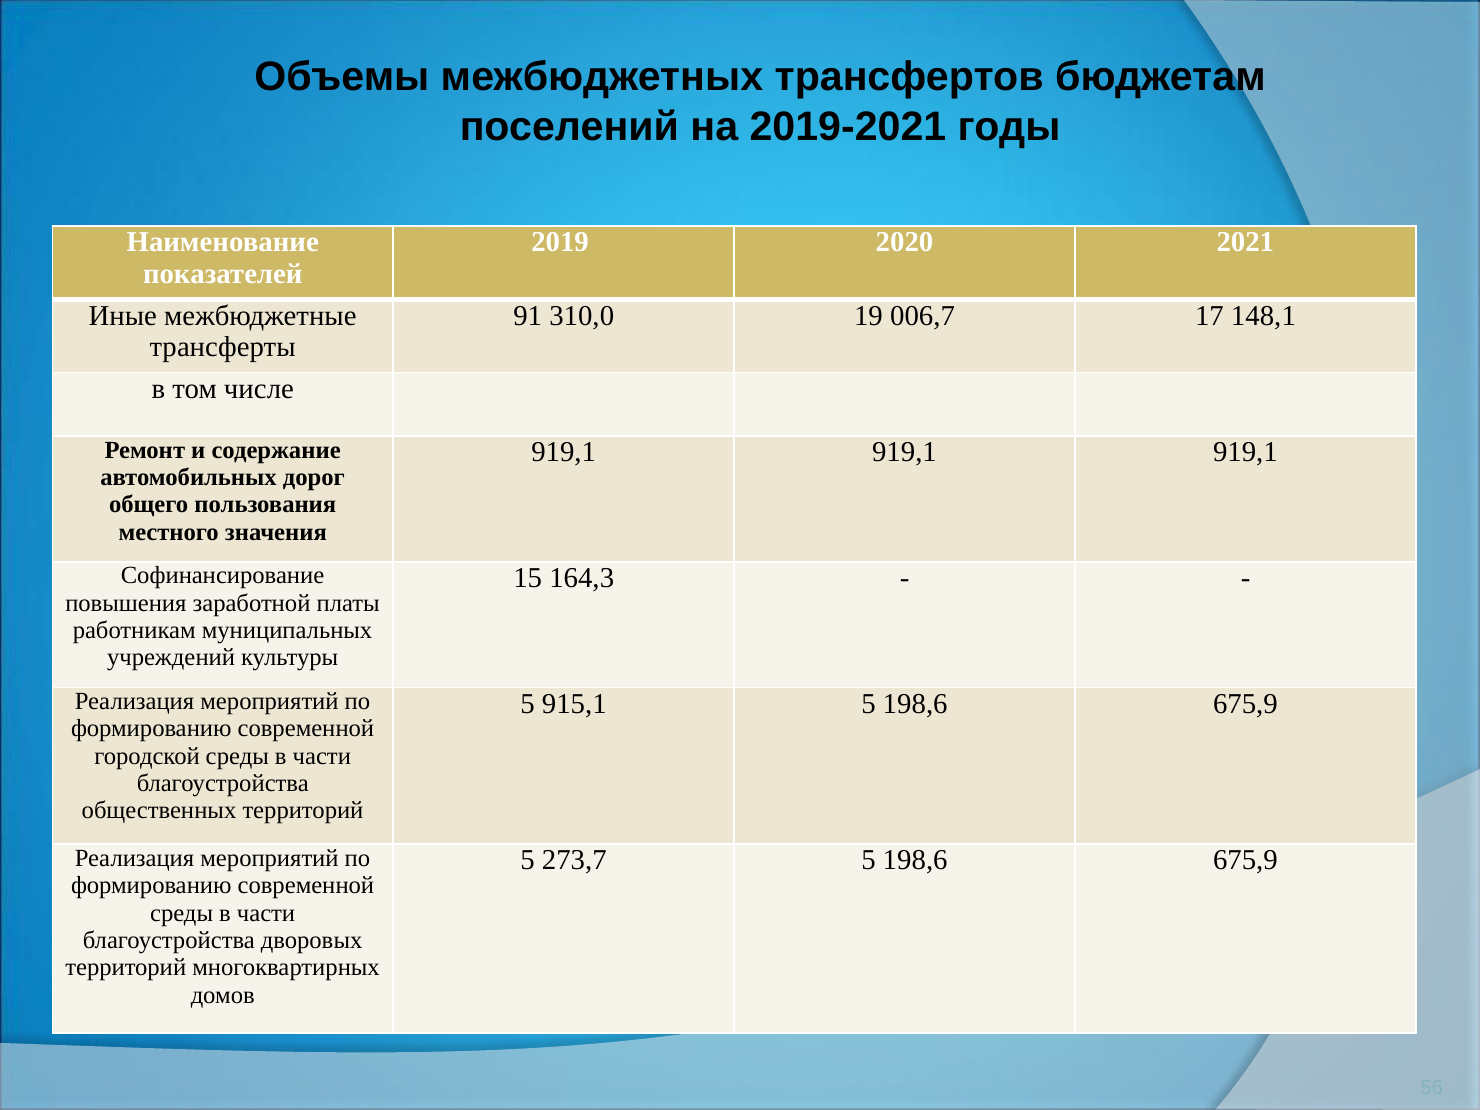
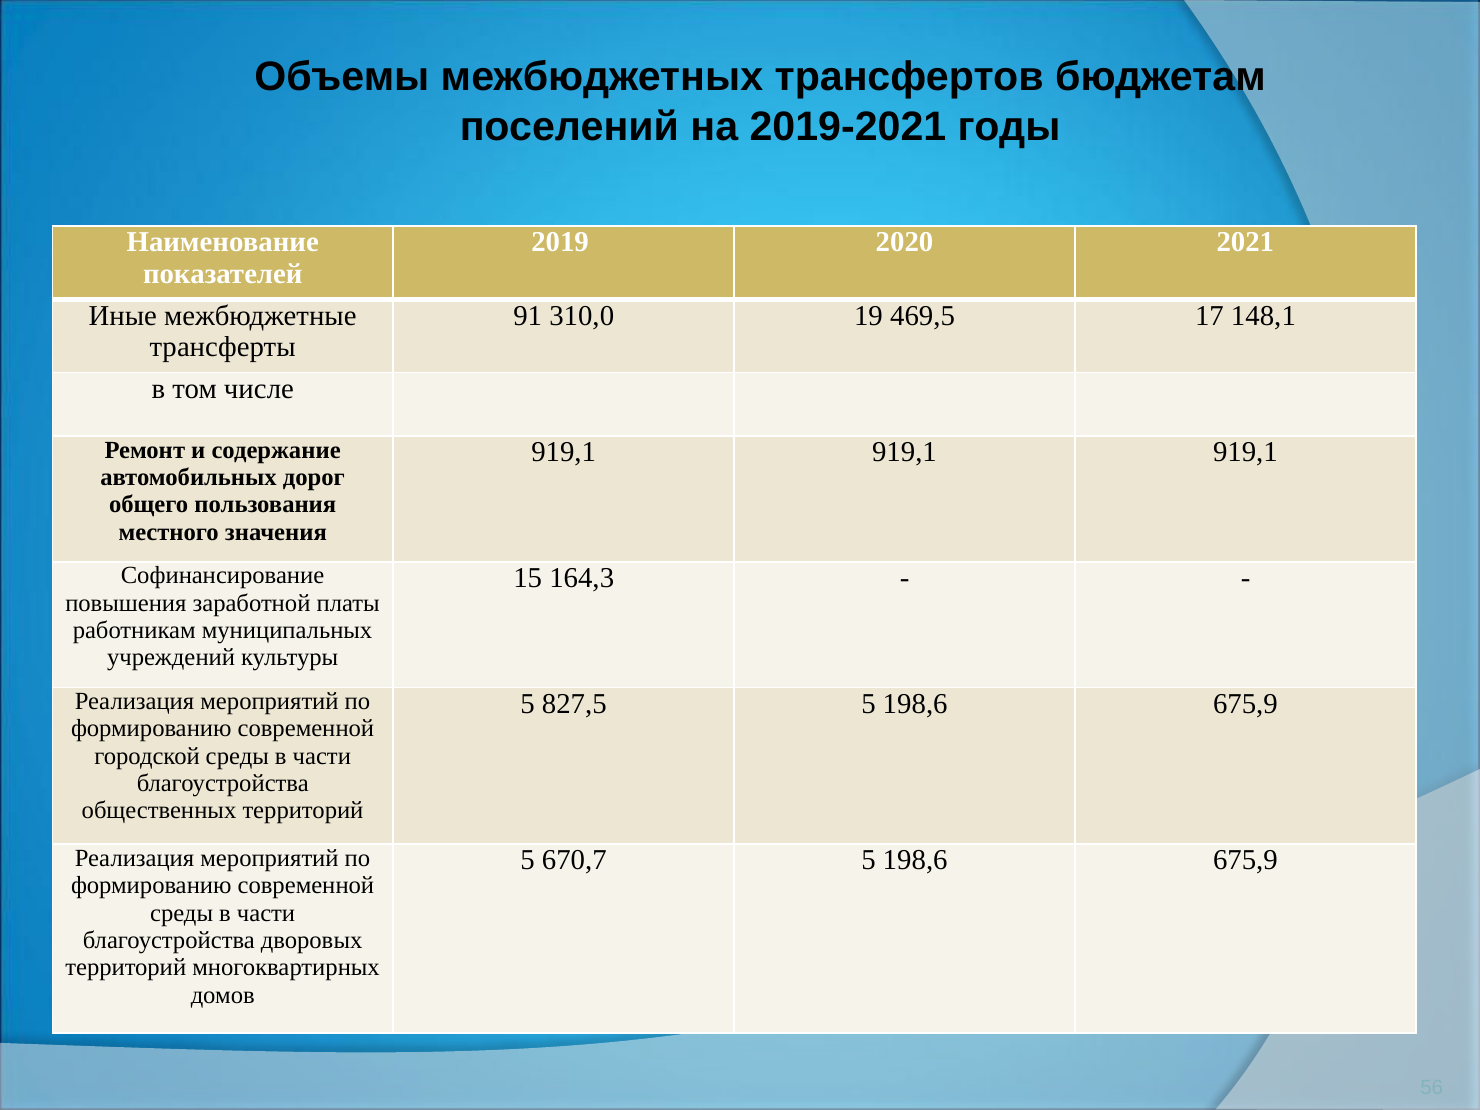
006,7: 006,7 -> 469,5
915,1: 915,1 -> 827,5
273,7: 273,7 -> 670,7
